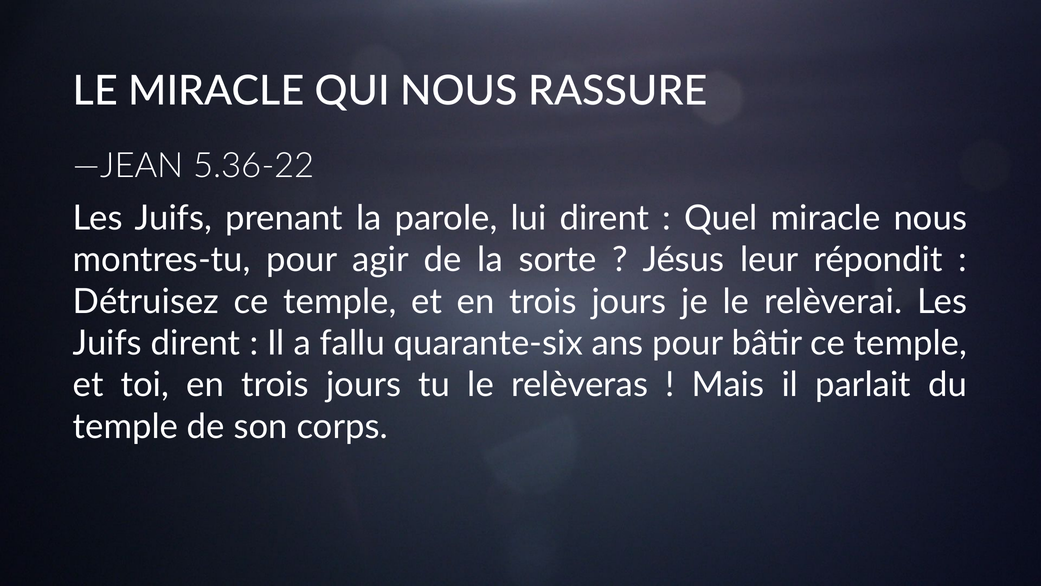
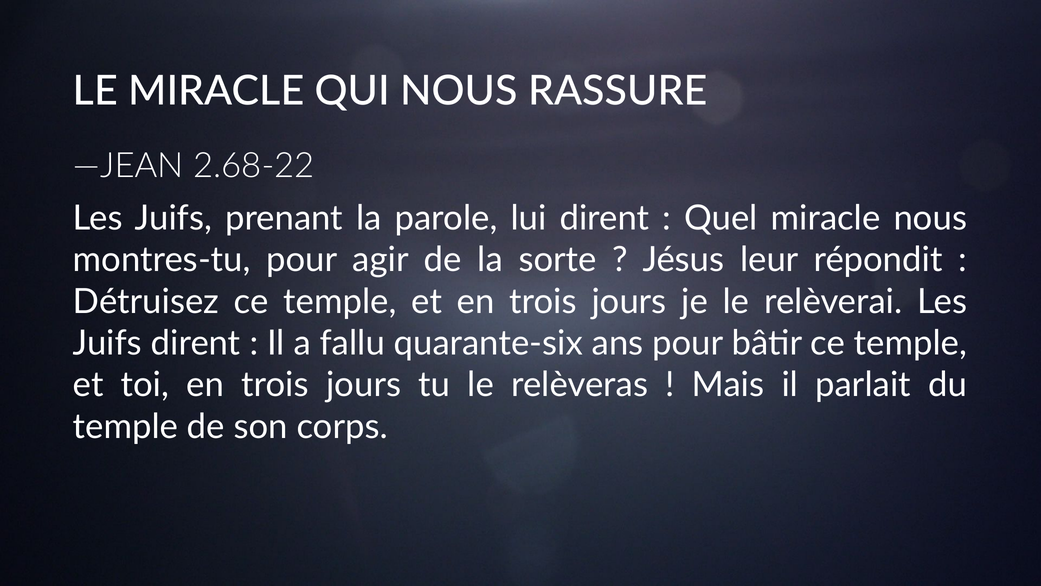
5.36-22: 5.36-22 -> 2.68-22
